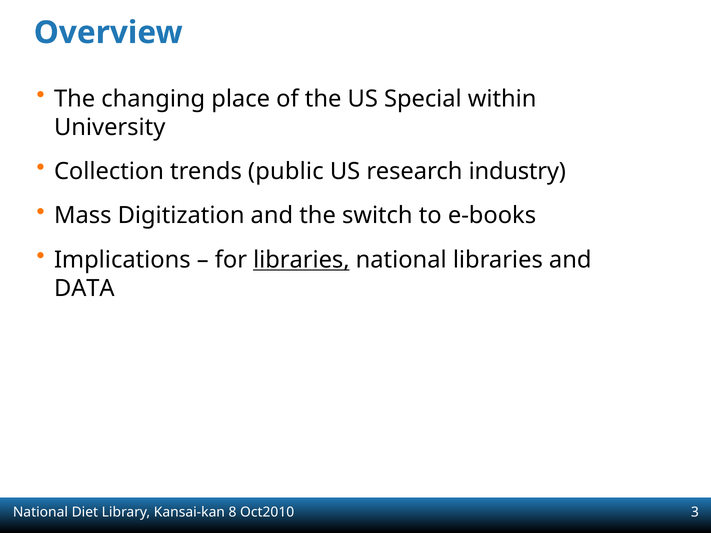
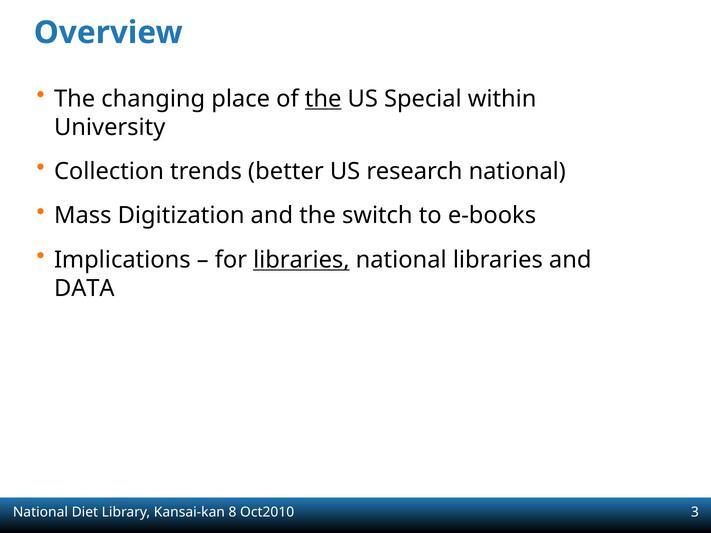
the at (323, 99) underline: none -> present
public: public -> better
research industry: industry -> national
